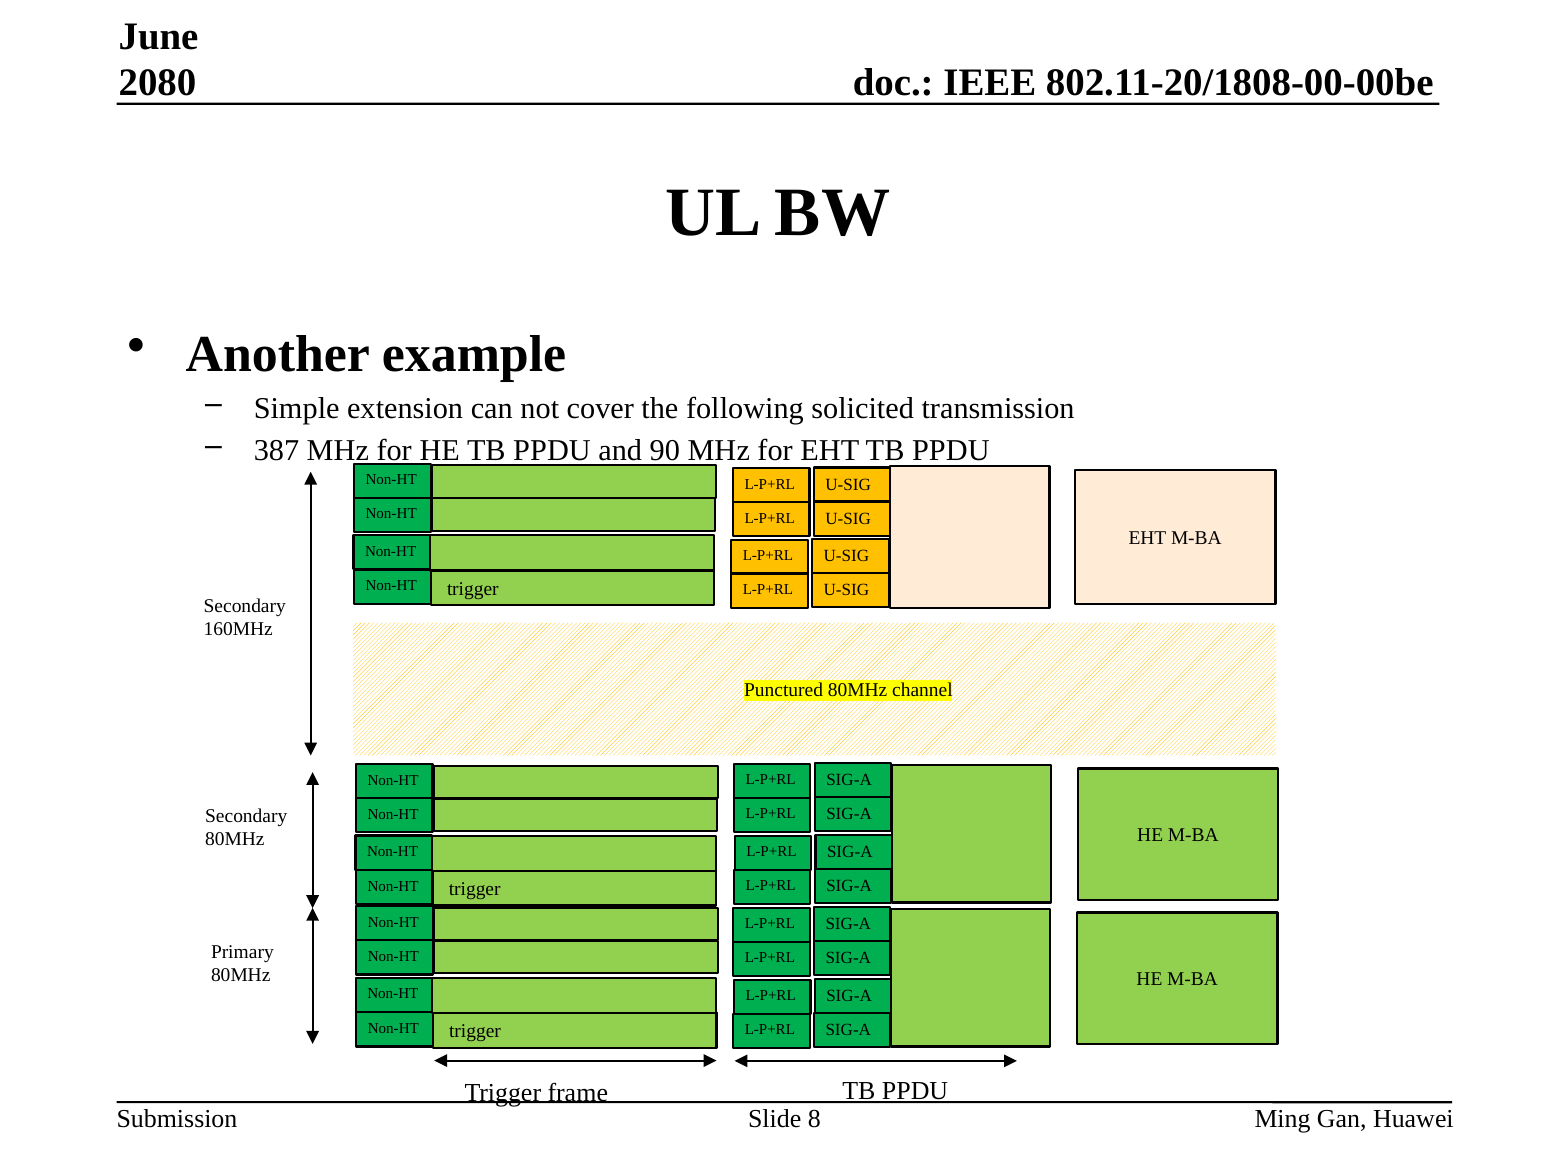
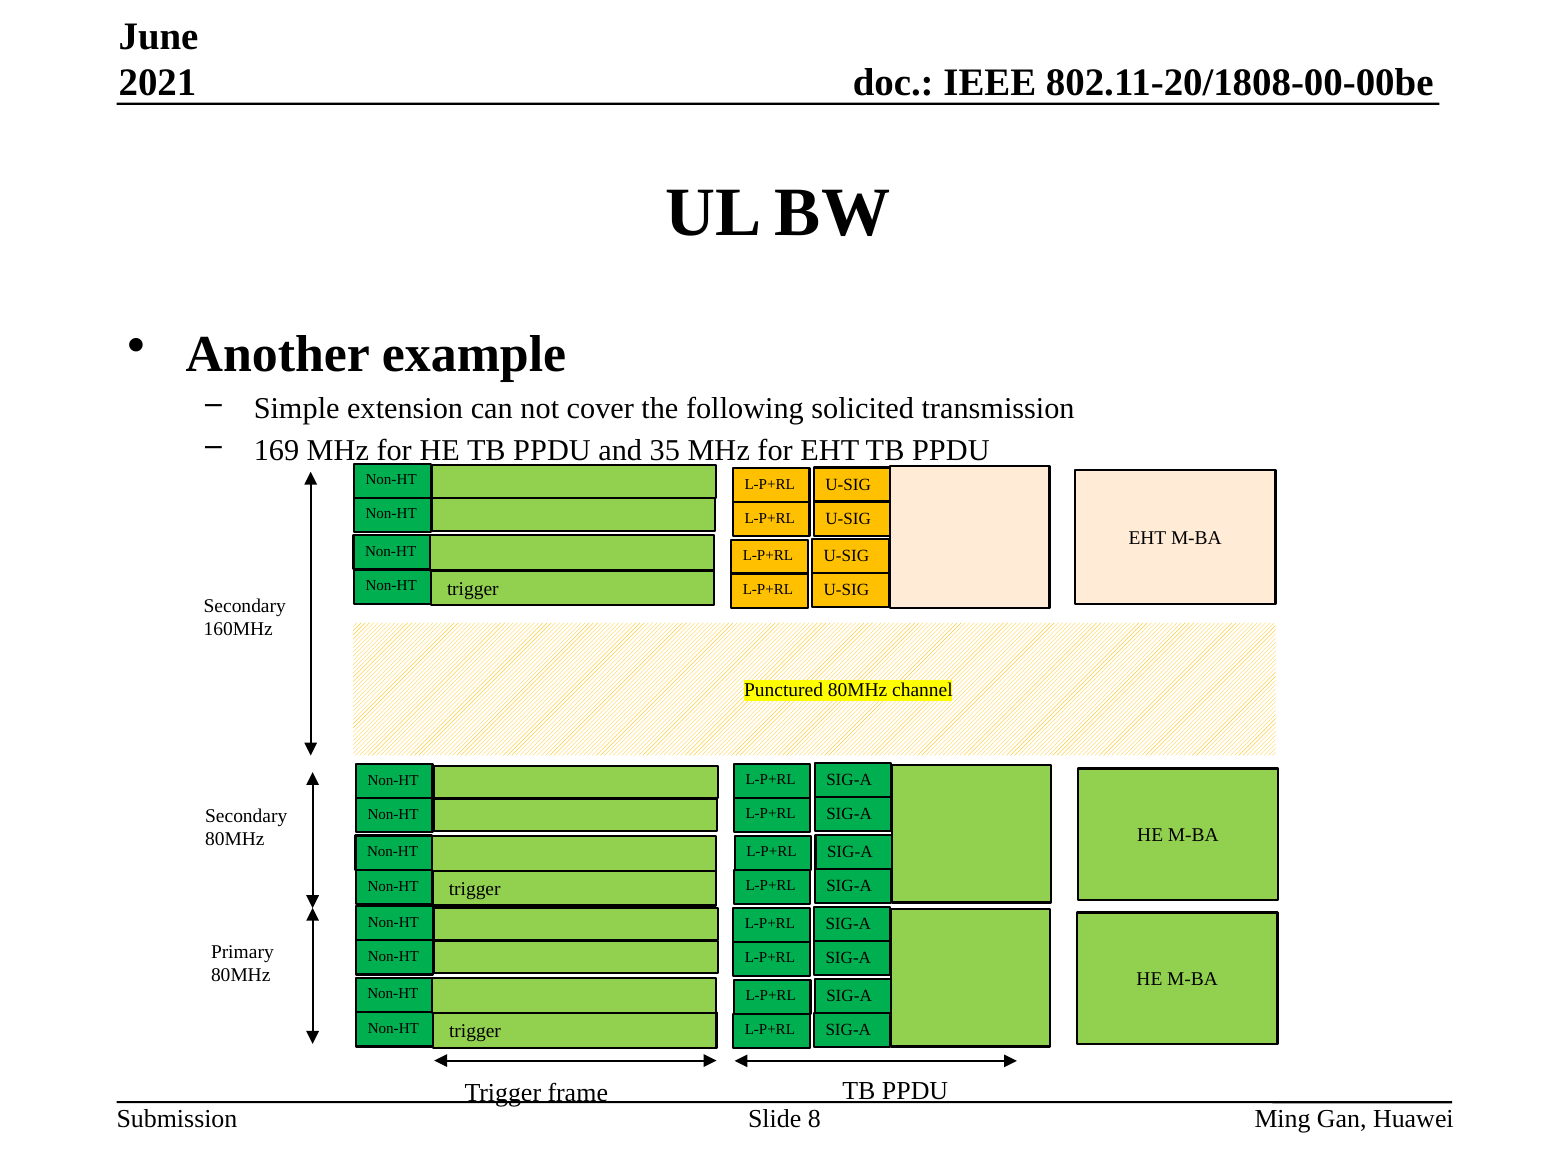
2080: 2080 -> 2021
387: 387 -> 169
90: 90 -> 35
